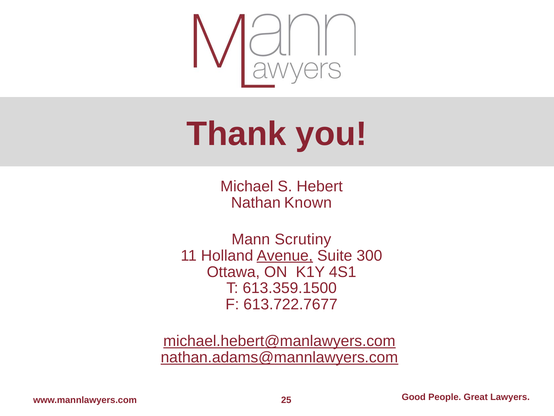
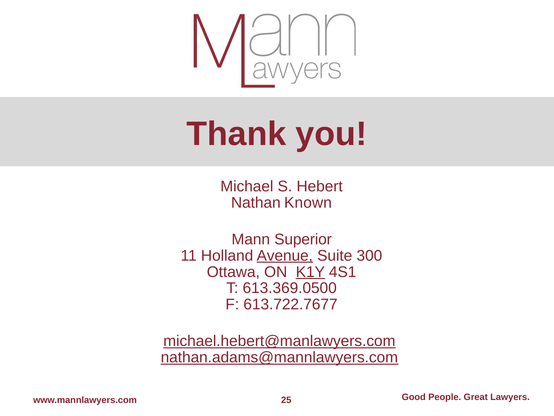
Scrutiny: Scrutiny -> Superior
K1Y underline: none -> present
613.359.1500: 613.359.1500 -> 613.369.0500
